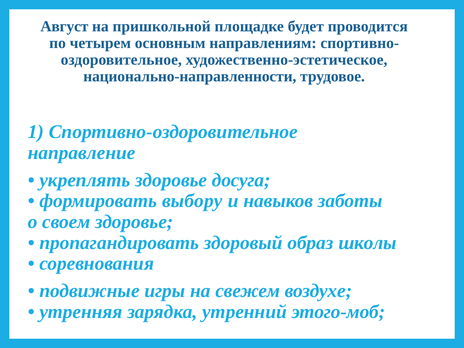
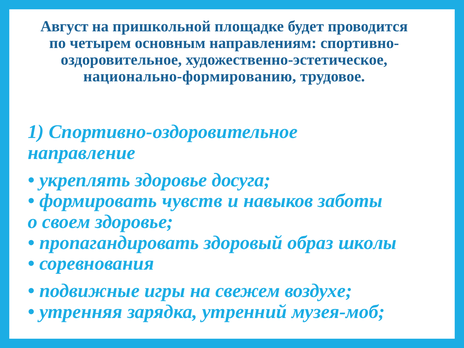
национально-направленности: национально-направленности -> национально-формированию
выбору: выбору -> чувств
этого-моб: этого-моб -> музея-моб
